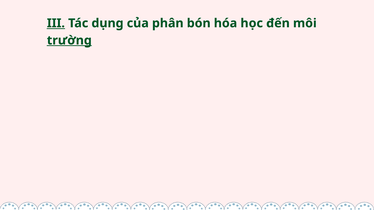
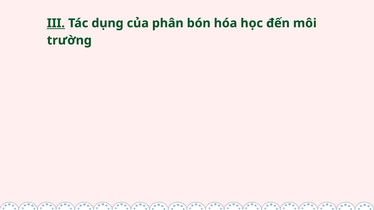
trường underline: present -> none
